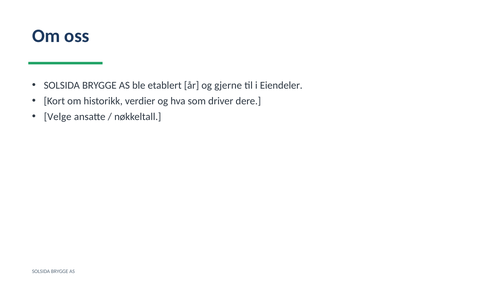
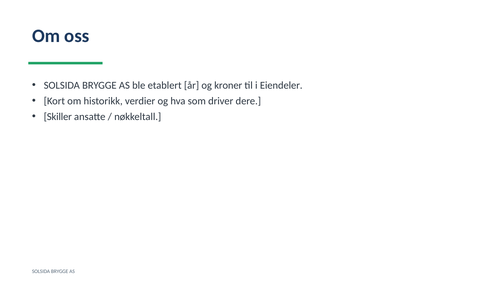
gjerne: gjerne -> kroner
Velge: Velge -> Skiller
